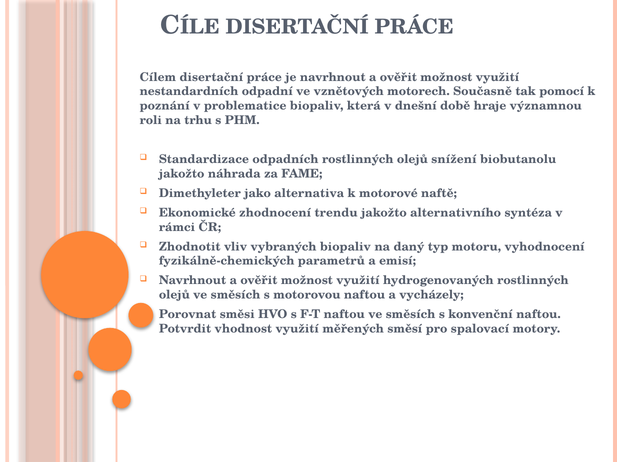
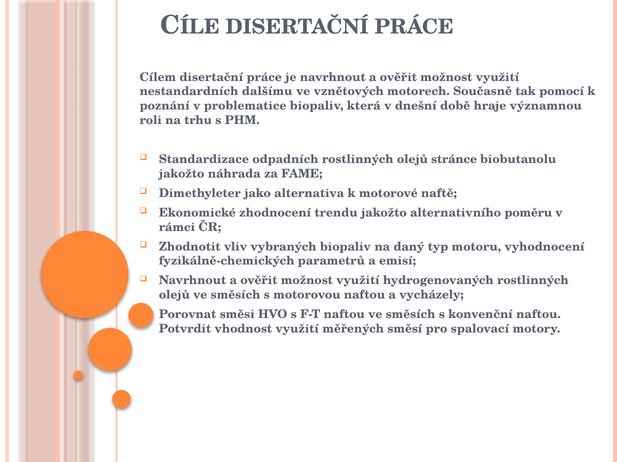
odpadní: odpadní -> dalšímu
snížení: snížení -> stránce
syntéza: syntéza -> poměru
